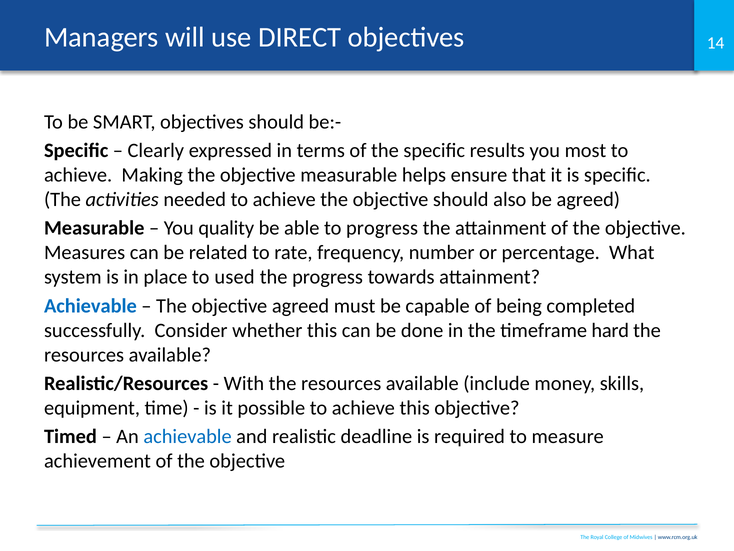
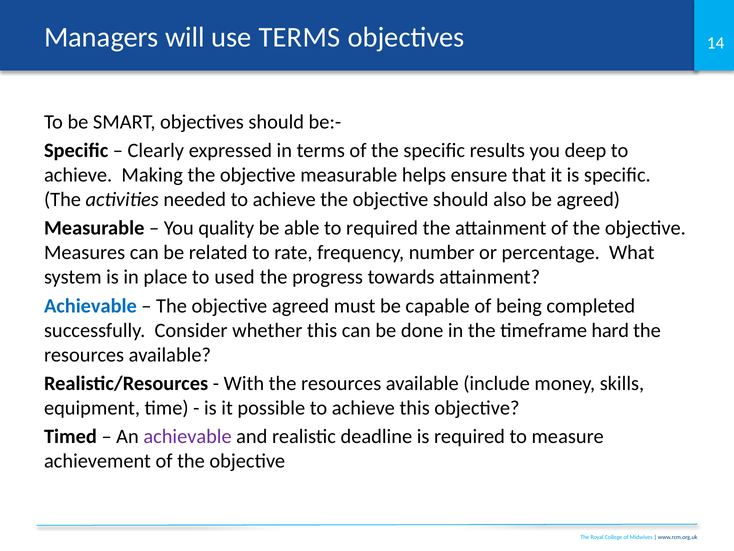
use DIRECT: DIRECT -> TERMS
most: most -> deep
to progress: progress -> required
achievable at (188, 436) colour: blue -> purple
